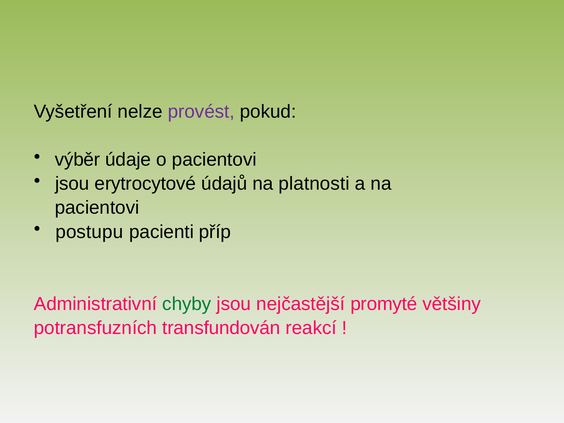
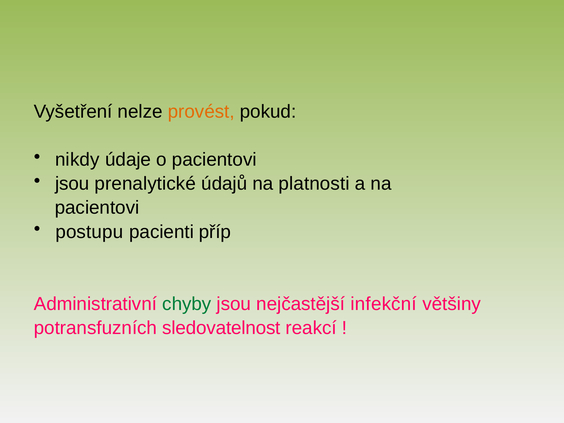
provést colour: purple -> orange
výběr: výběr -> nikdy
erytrocytové: erytrocytové -> prenalytické
promyté: promyté -> infekční
transfundován: transfundován -> sledovatelnost
